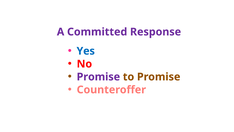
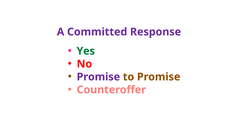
Yes colour: blue -> green
